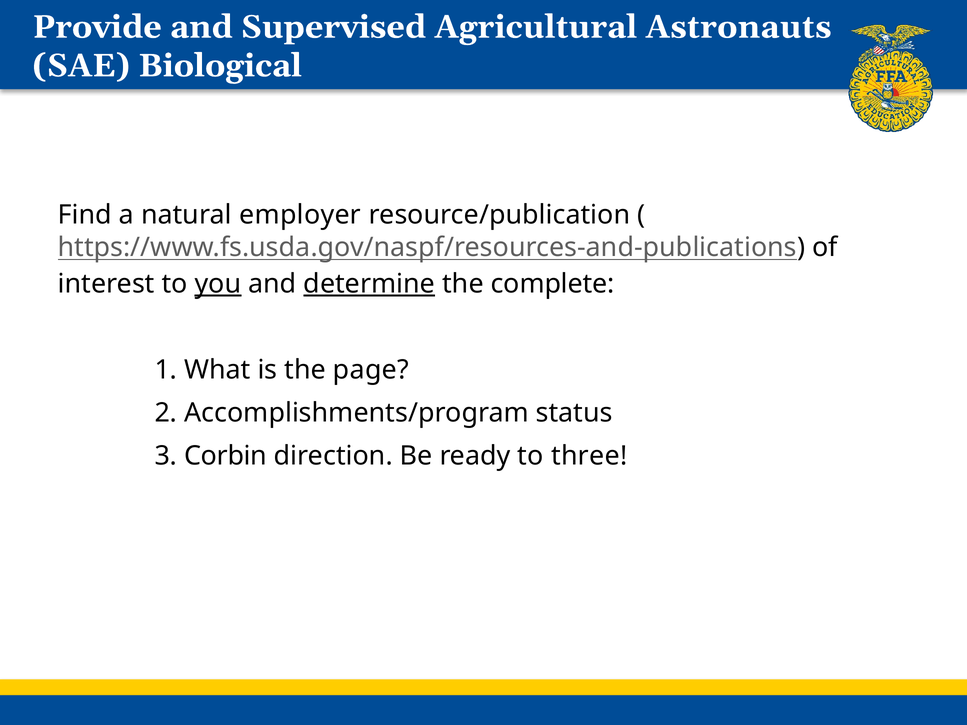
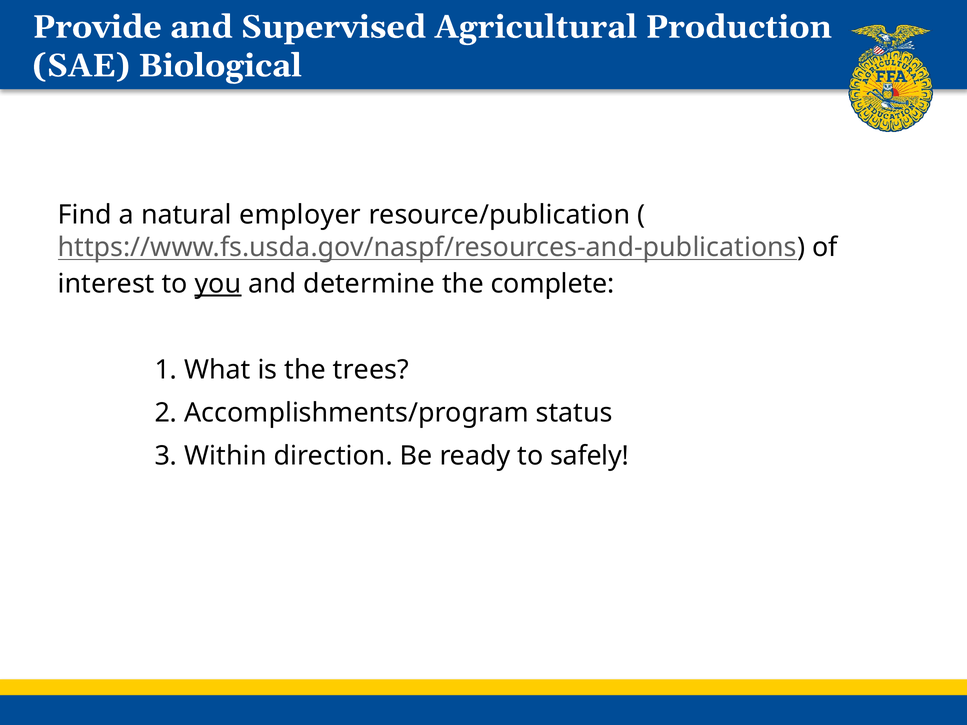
Astronauts: Astronauts -> Production
determine underline: present -> none
page: page -> trees
Corbin: Corbin -> Within
three: three -> safely
